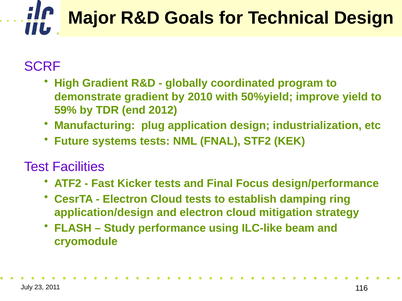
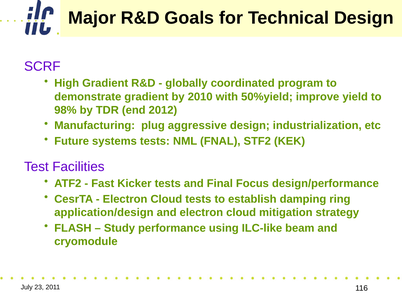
59%: 59% -> 98%
application: application -> aggressive
